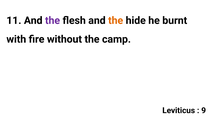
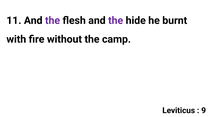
the at (116, 20) colour: orange -> purple
